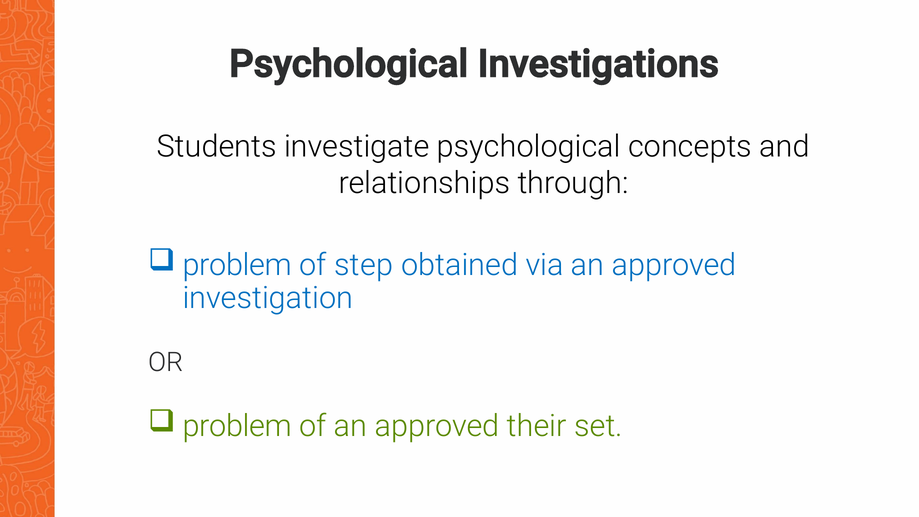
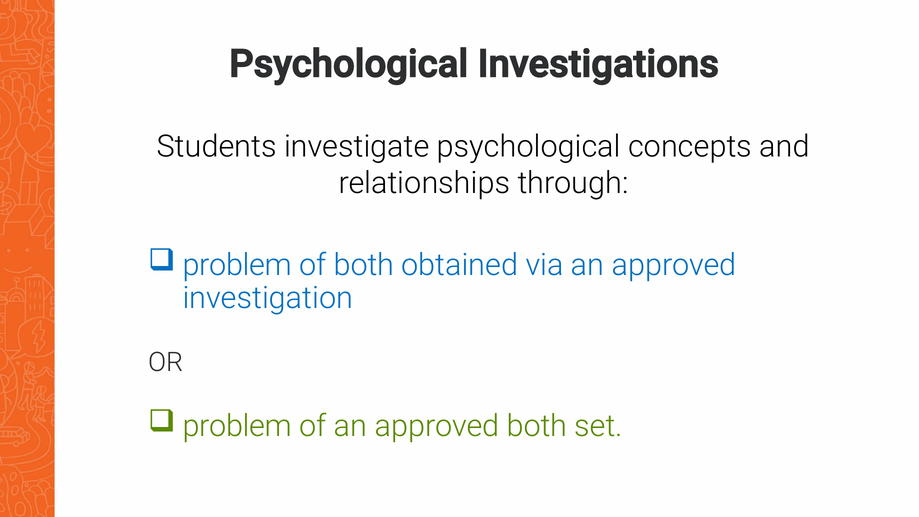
of step: step -> both
approved their: their -> both
